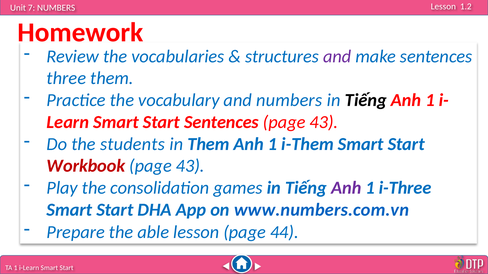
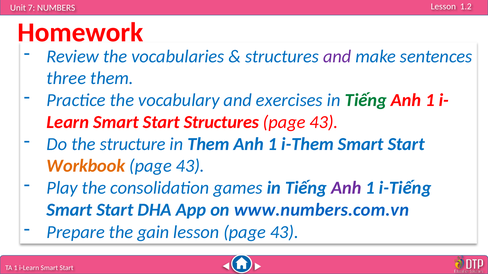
and numbers: numbers -> exercises
Tiếng at (366, 100) colour: black -> green
Start Sentences: Sentences -> Structures
students: students -> structure
Workbook colour: red -> orange
i-Three: i-Three -> i-Tiếng
able: able -> gain
lesson page 44: 44 -> 43
